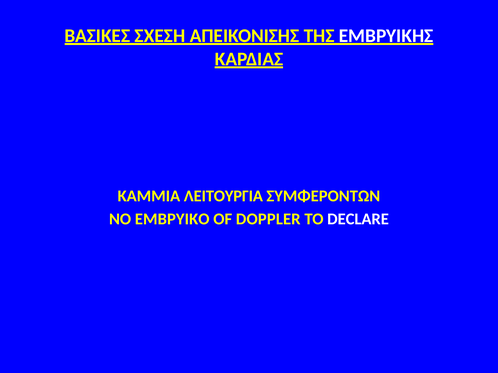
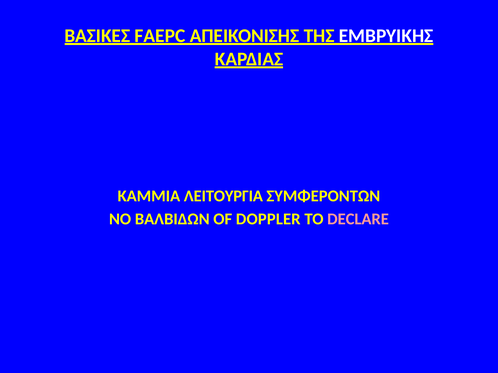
ΣΧΕΣΗ: ΣΧΕΣΗ -> FAEPC
ΕΜΒΡΥΙΚΟ: ΕΜΒΡΥΙΚΟ -> ΒΑΛΒΙΔΩΝ
DECLARE colour: white -> pink
